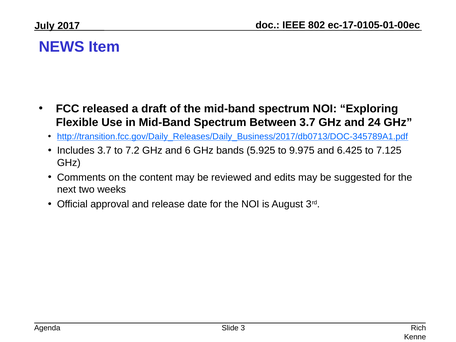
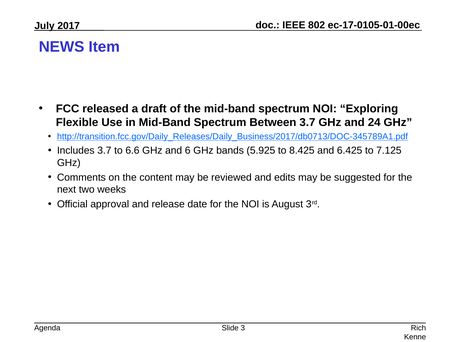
7.2: 7.2 -> 6.6
9.975: 9.975 -> 8.425
